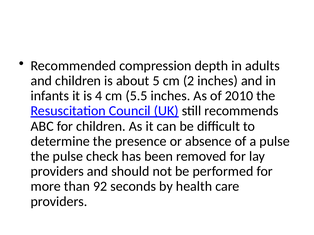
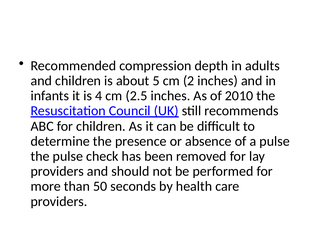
5.5: 5.5 -> 2.5
92: 92 -> 50
